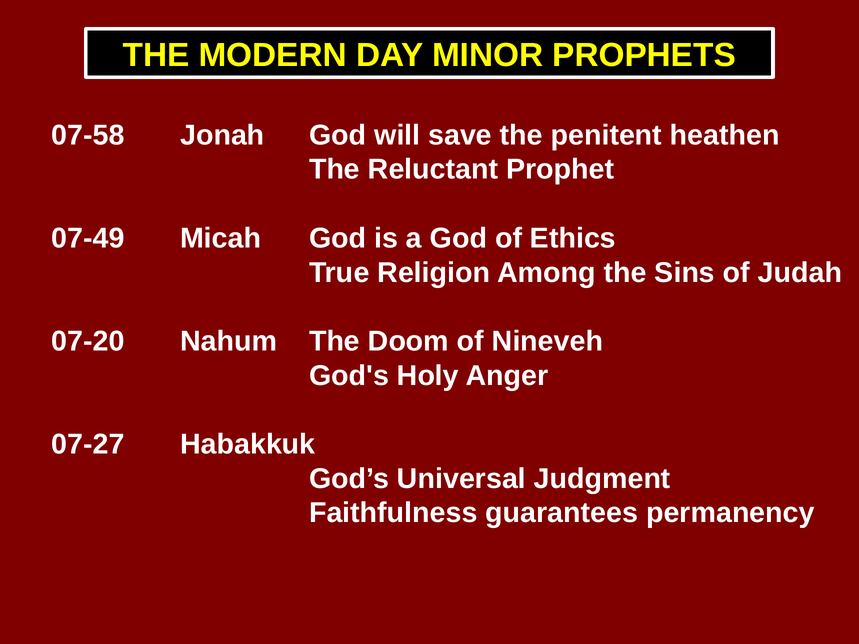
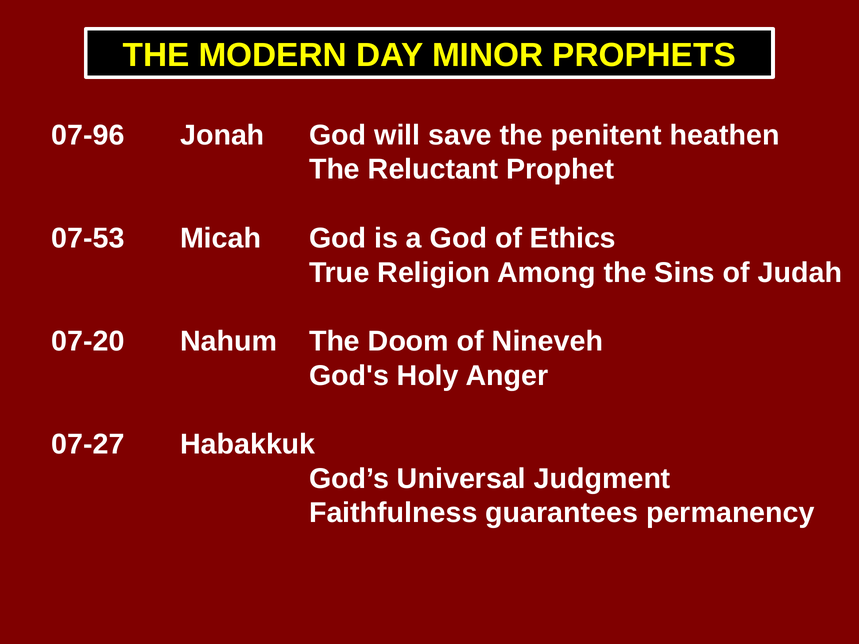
07-58: 07-58 -> 07-96
07-49: 07-49 -> 07-53
